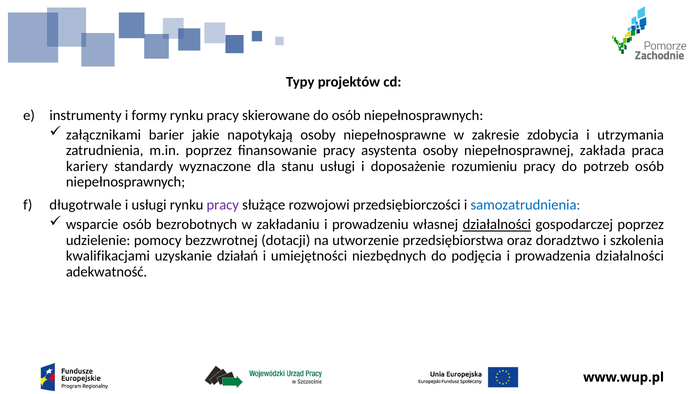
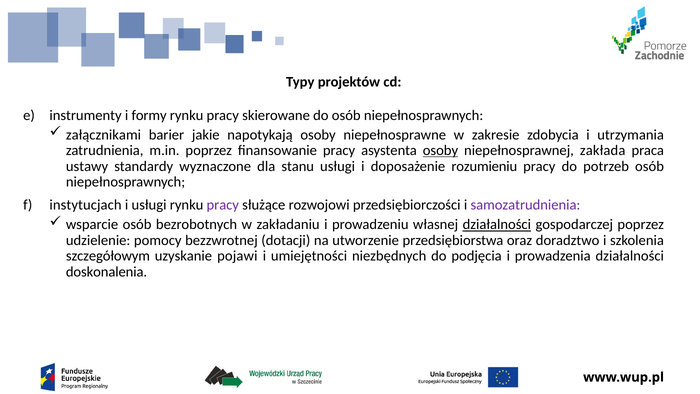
osoby at (440, 150) underline: none -> present
kariery: kariery -> ustawy
długotrwale: długotrwale -> instytucjach
samozatrudnienia colour: blue -> purple
kwalifikacjami: kwalifikacjami -> szczegółowym
działań: działań -> pojawi
adekwatność: adekwatność -> doskonalenia
